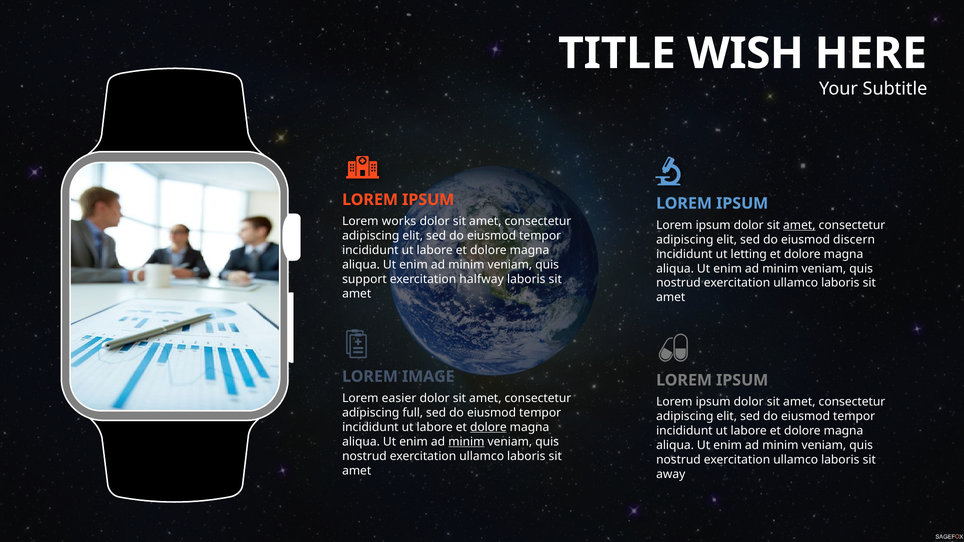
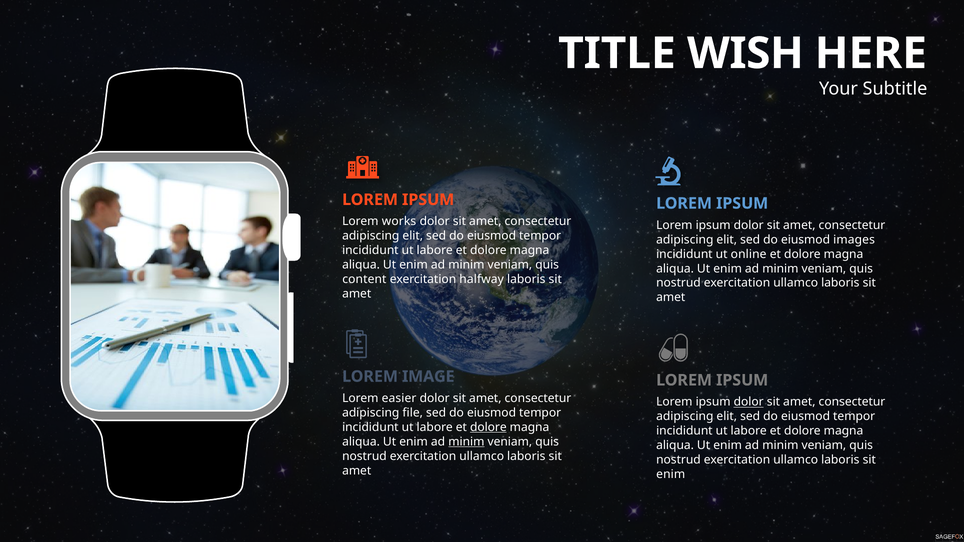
amet at (799, 225) underline: present -> none
discern: discern -> images
letting: letting -> online
support: support -> content
dolor at (749, 402) underline: none -> present
full: full -> file
away at (671, 474): away -> enim
